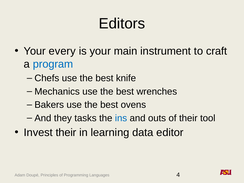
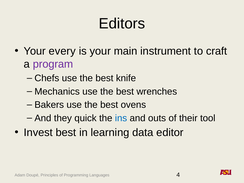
program colour: blue -> purple
tasks: tasks -> quick
Invest their: their -> best
